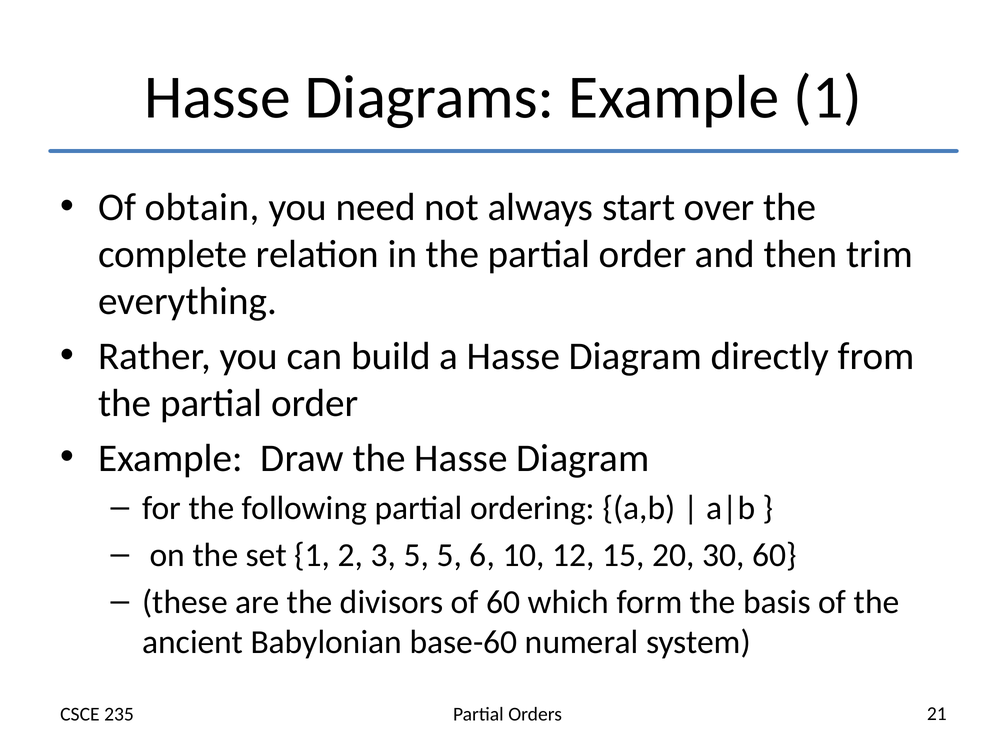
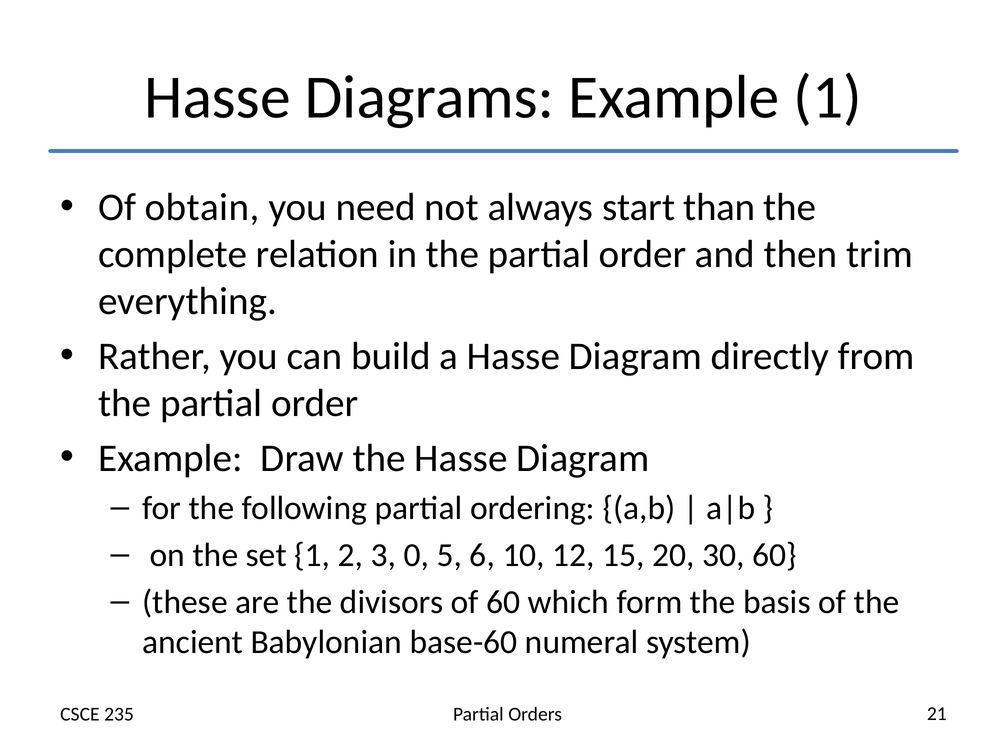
over: over -> than
3 5: 5 -> 0
